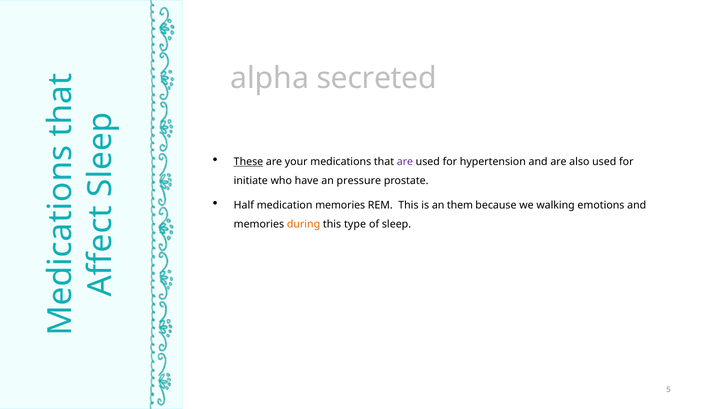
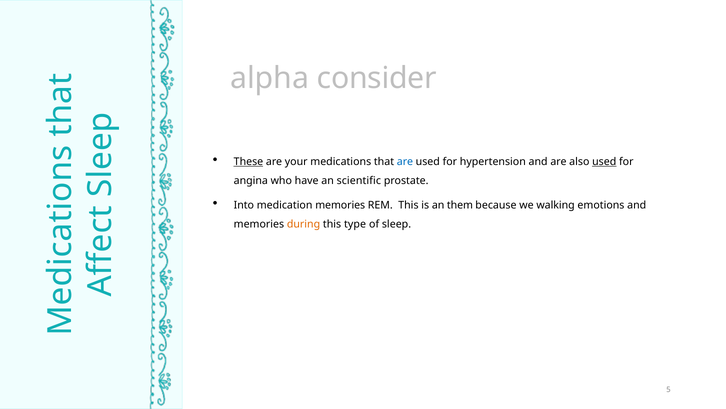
secreted: secreted -> consider
are at (405, 161) colour: purple -> blue
used at (604, 161) underline: none -> present
initiate: initiate -> angina
pressure: pressure -> scientific
Half: Half -> Into
